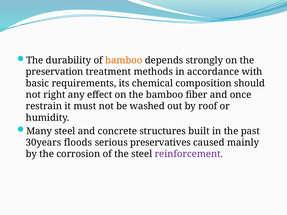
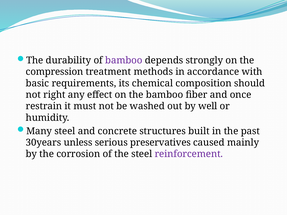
bamboo at (124, 60) colour: orange -> purple
preservation: preservation -> compression
roof: roof -> well
floods: floods -> unless
